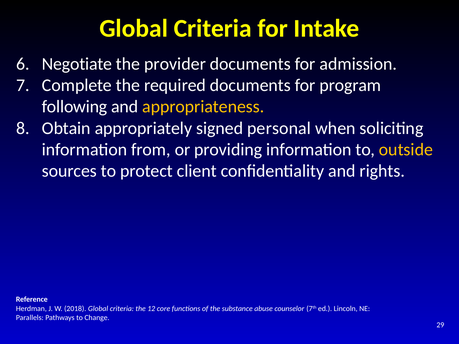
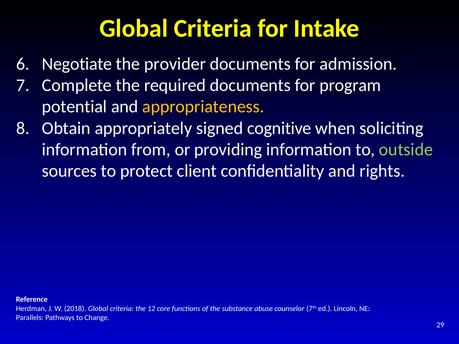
following: following -> potential
personal: personal -> cognitive
outside colour: yellow -> light green
